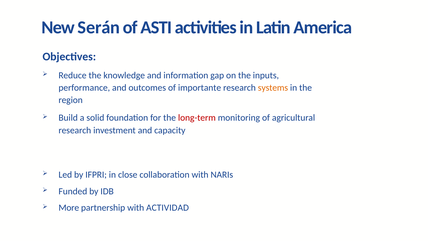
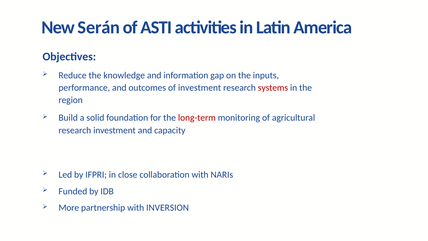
of importante: importante -> investment
systems colour: orange -> red
ACTIVIDAD: ACTIVIDAD -> INVERSION
